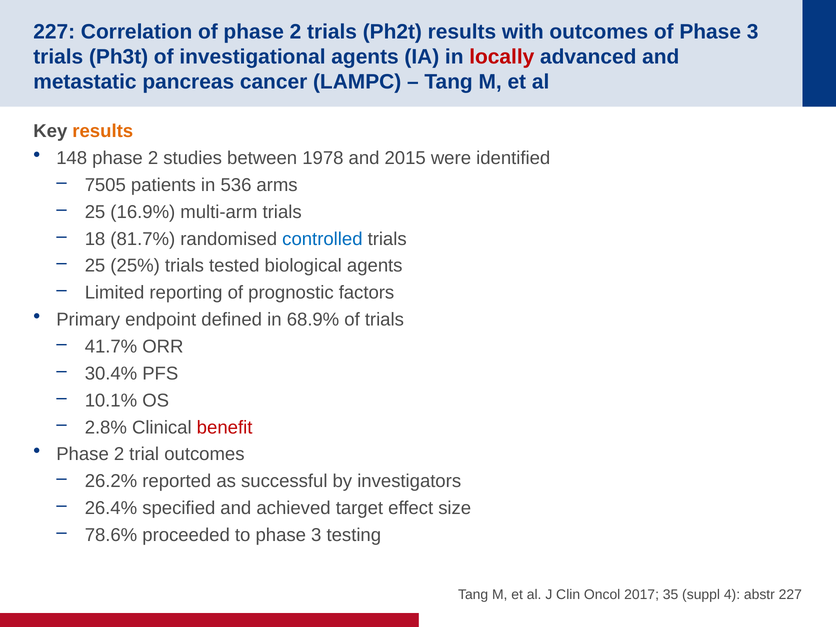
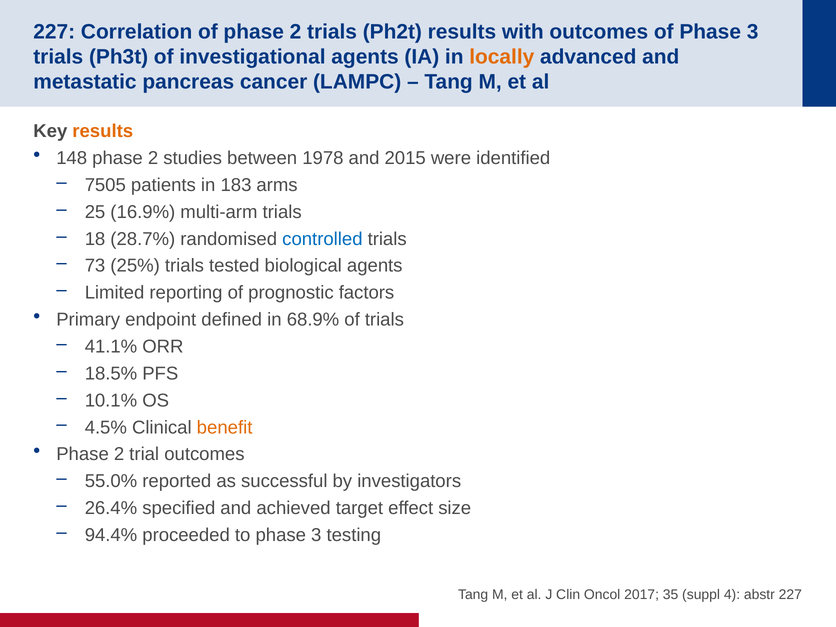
locally colour: red -> orange
536: 536 -> 183
81.7%: 81.7% -> 28.7%
25 at (95, 266): 25 -> 73
41.7%: 41.7% -> 41.1%
30.4%: 30.4% -> 18.5%
2.8%: 2.8% -> 4.5%
benefit colour: red -> orange
26.2%: 26.2% -> 55.0%
78.6%: 78.6% -> 94.4%
